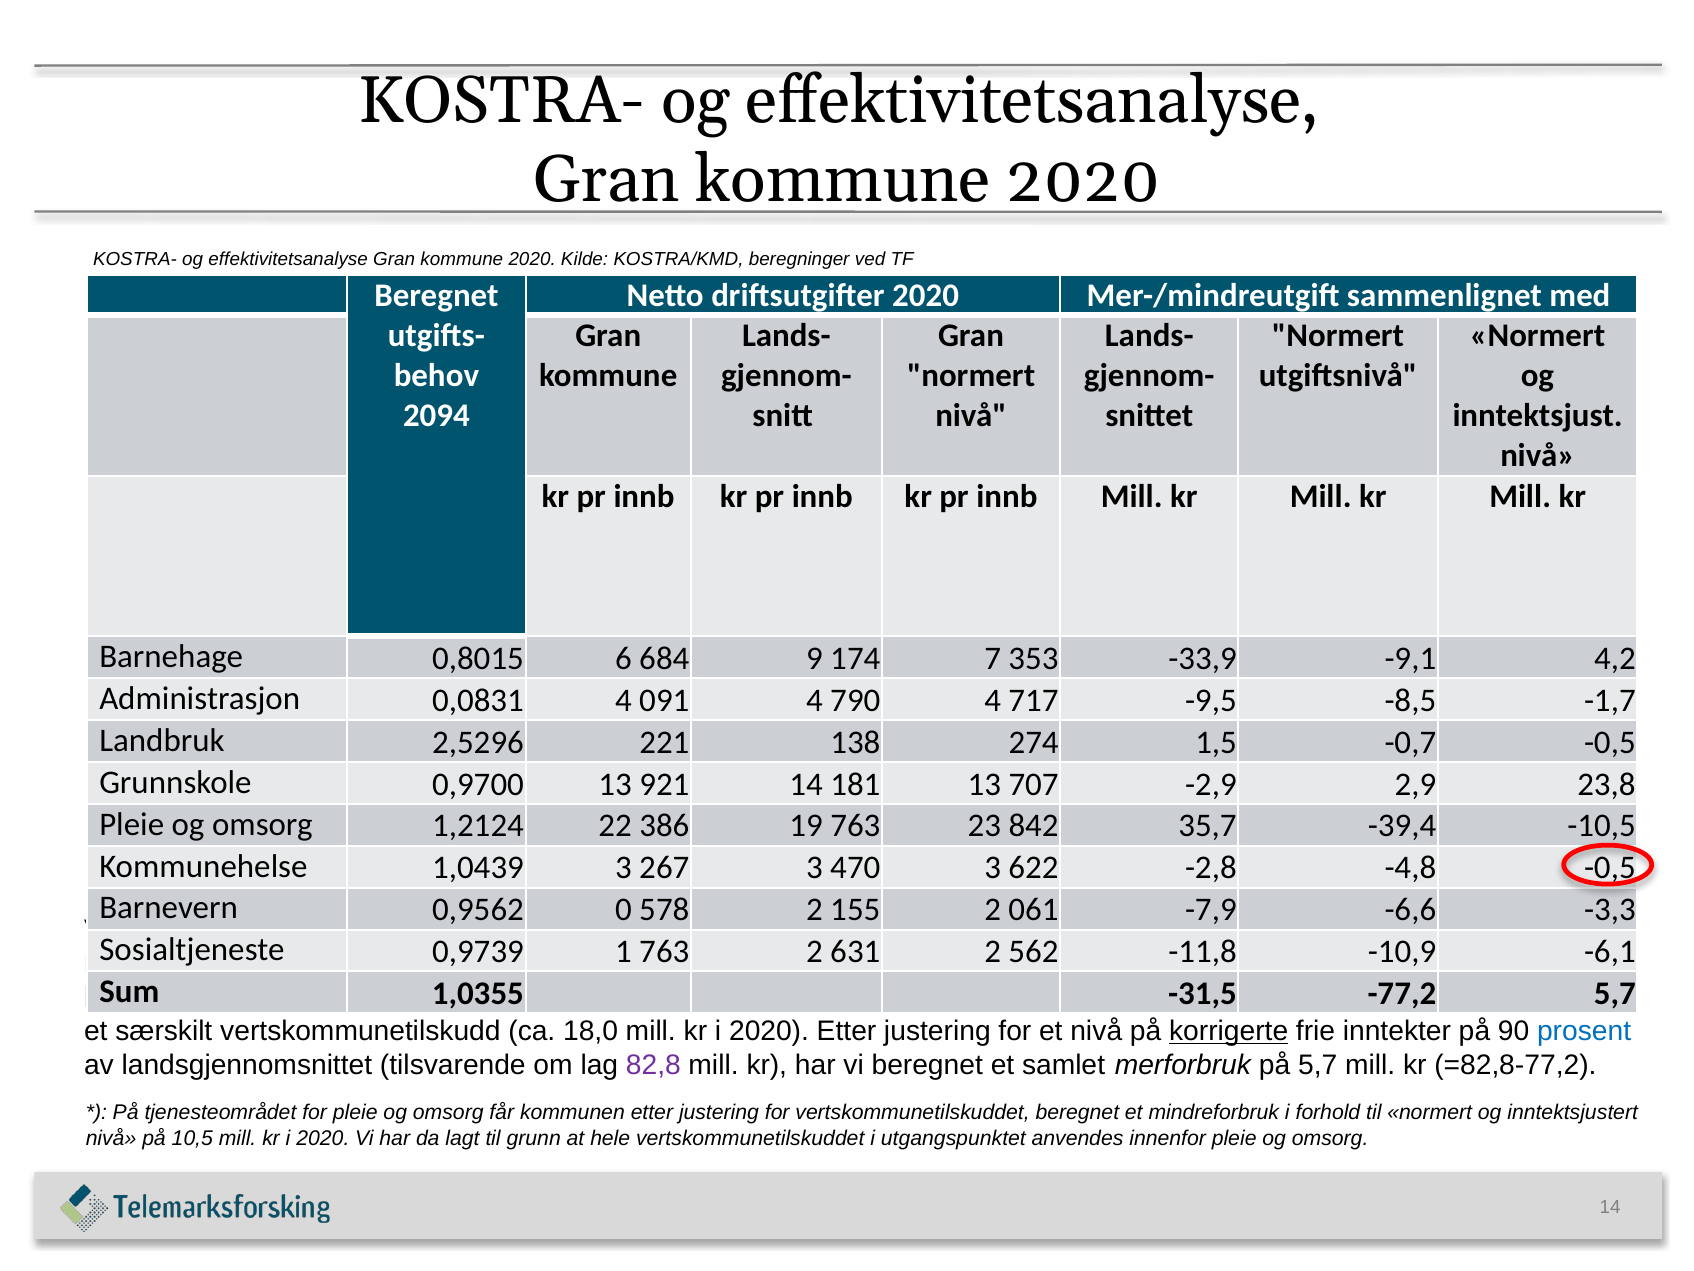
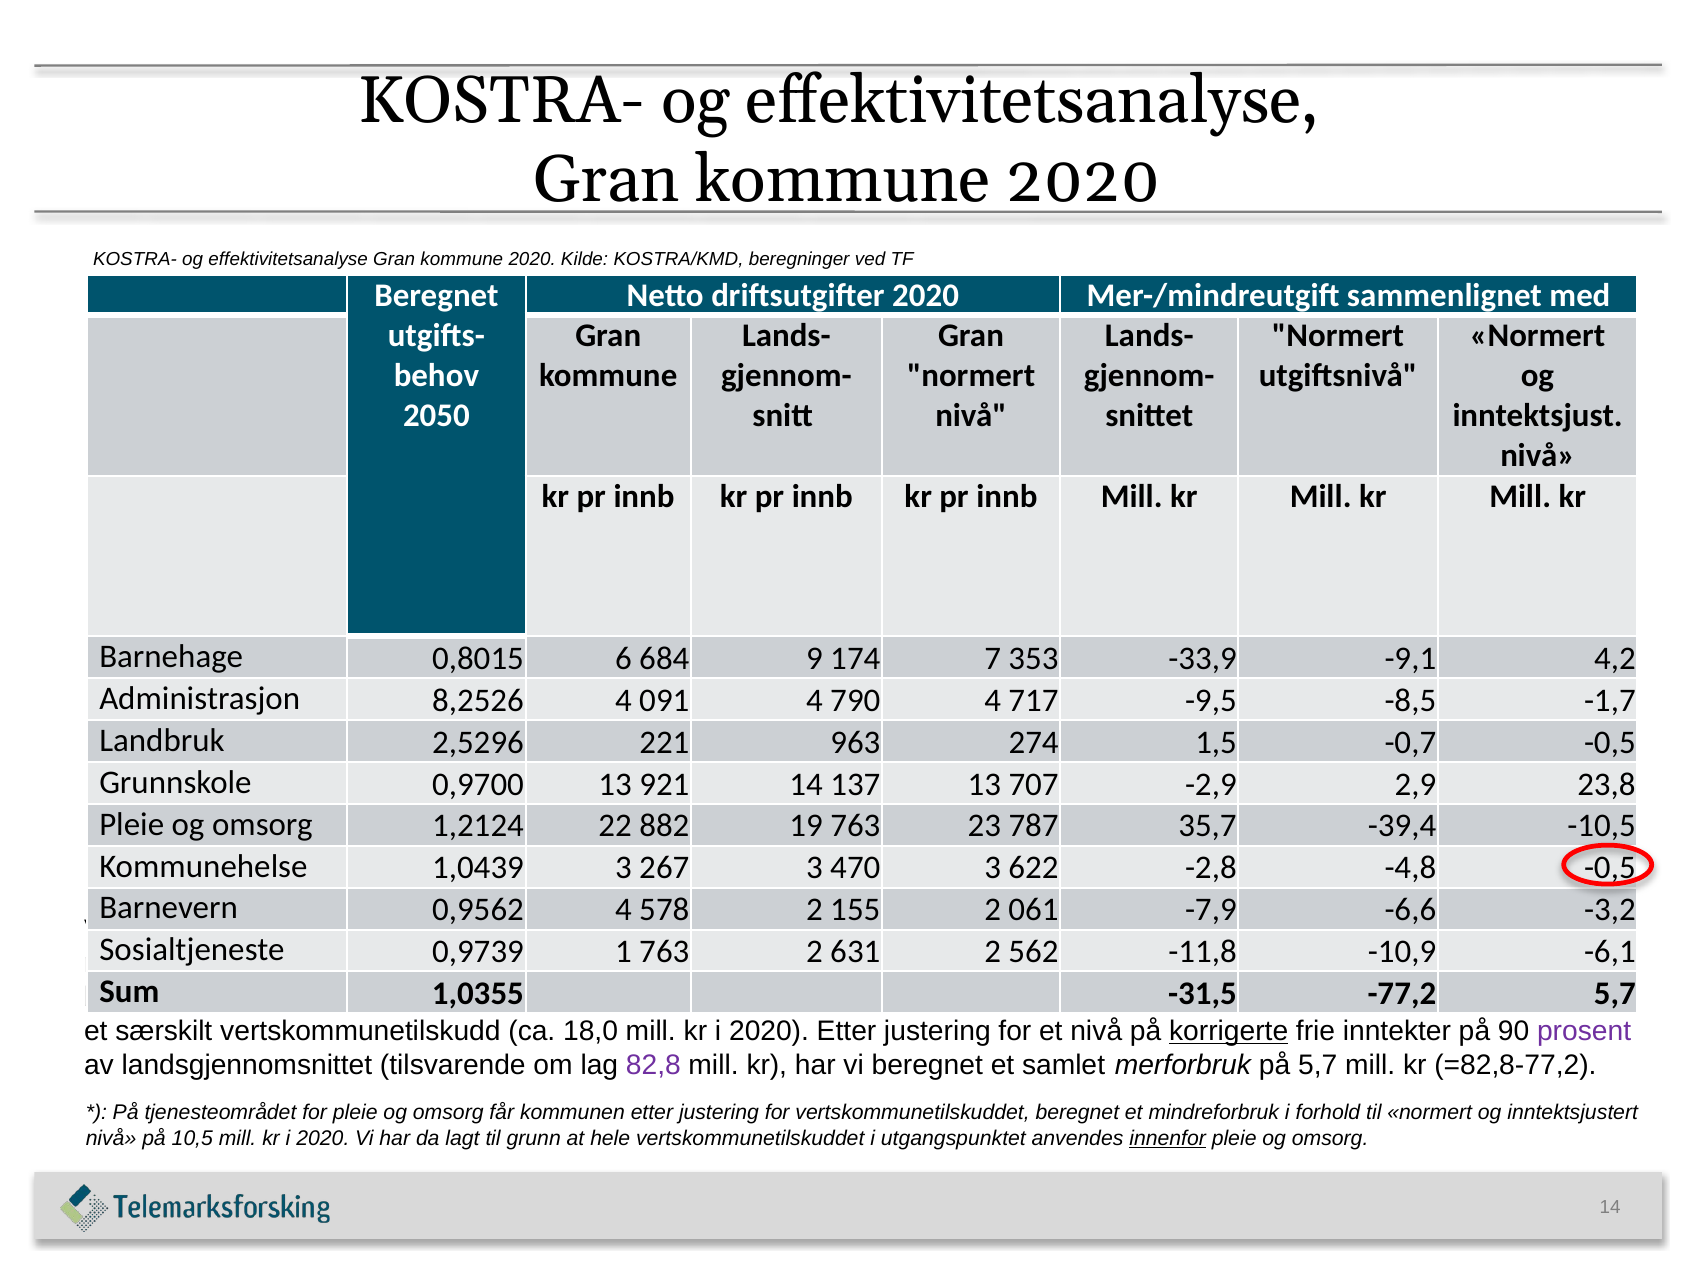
2094: 2094 -> 2050
0,0831: 0,0831 -> 8,2526
138: 138 -> 963
181: 181 -> 137
386: 386 -> 882
842: 842 -> 787
0,9562 0: 0 -> 4
-3,3: -3,3 -> -3,2
prosent colour: blue -> purple
innenfor underline: none -> present
